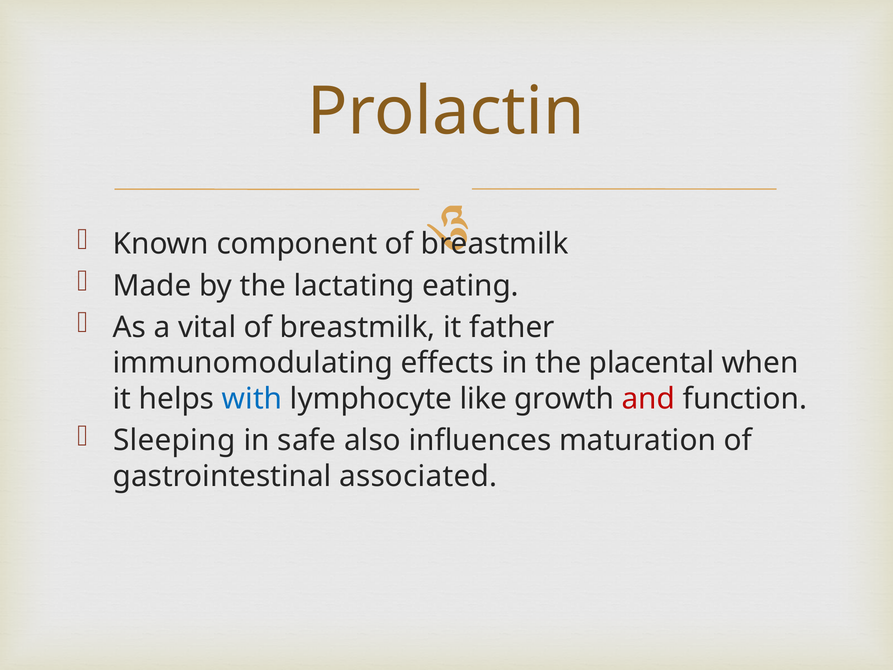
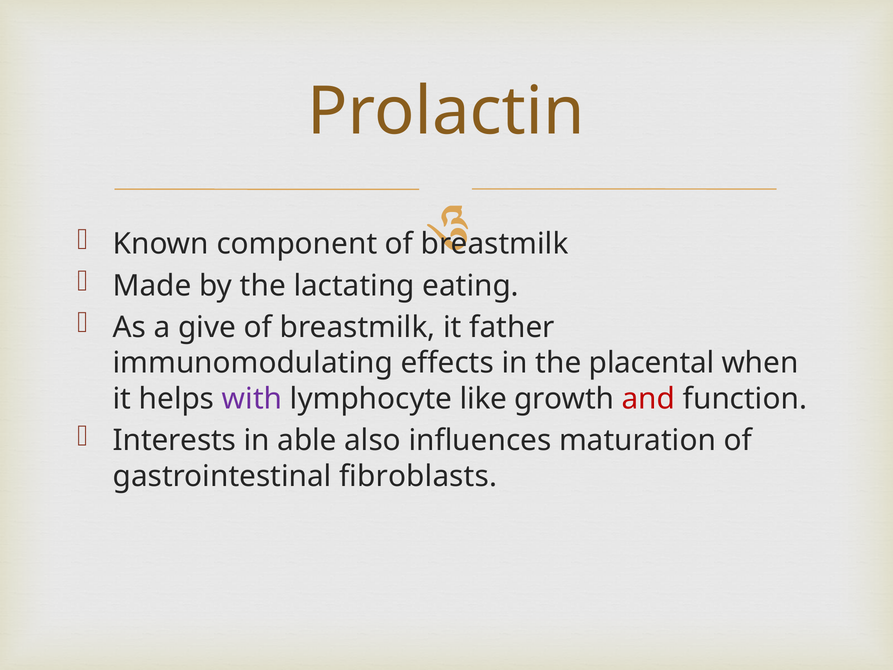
vital: vital -> give
with colour: blue -> purple
Sleeping: Sleeping -> Interests
safe: safe -> able
associated: associated -> fibroblasts
